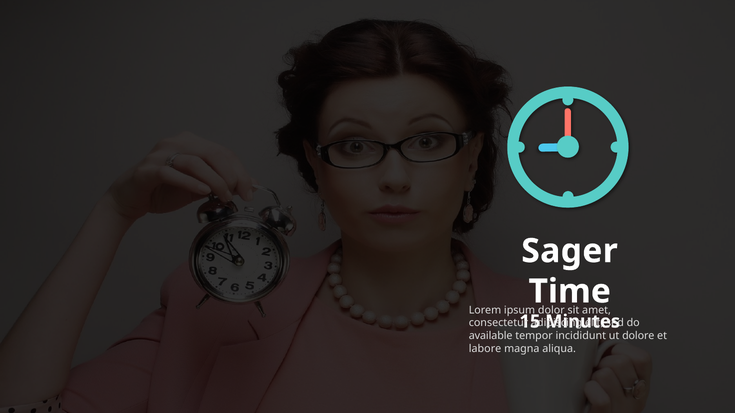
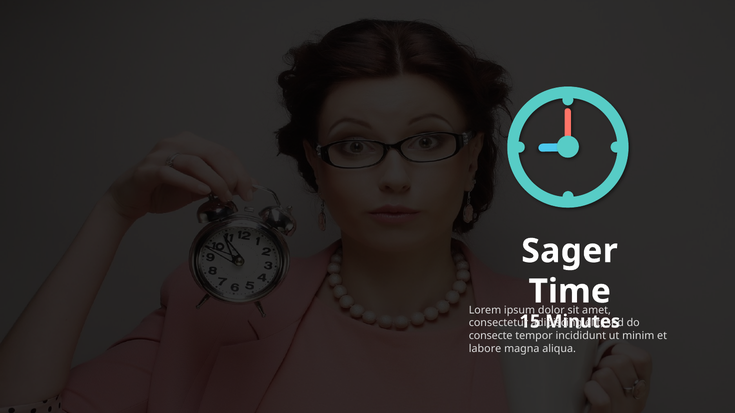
available: available -> consecte
dolore: dolore -> minim
